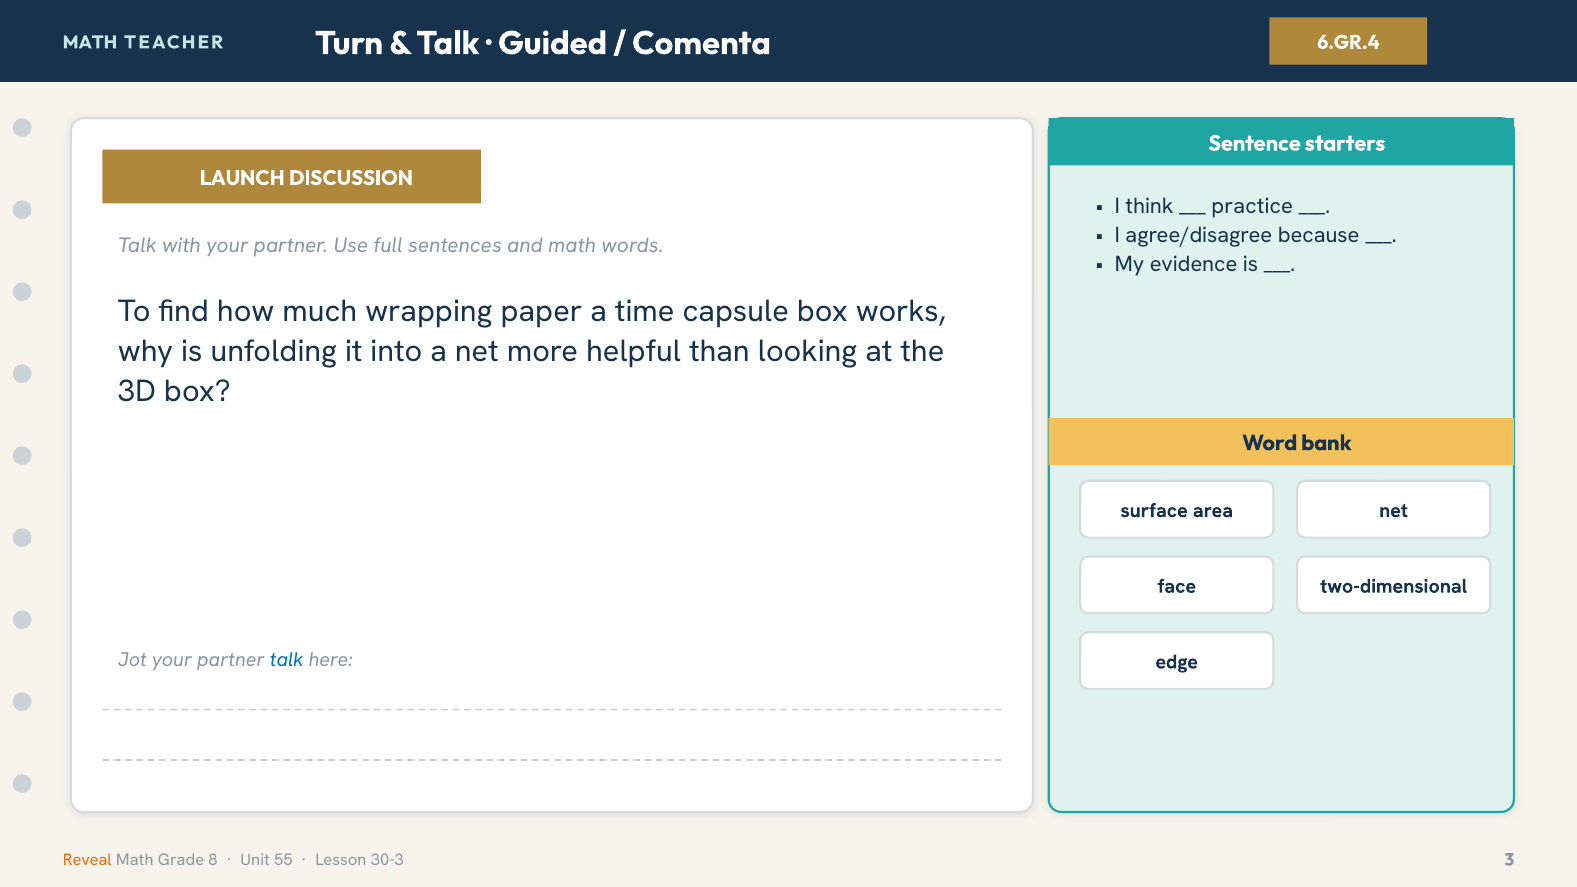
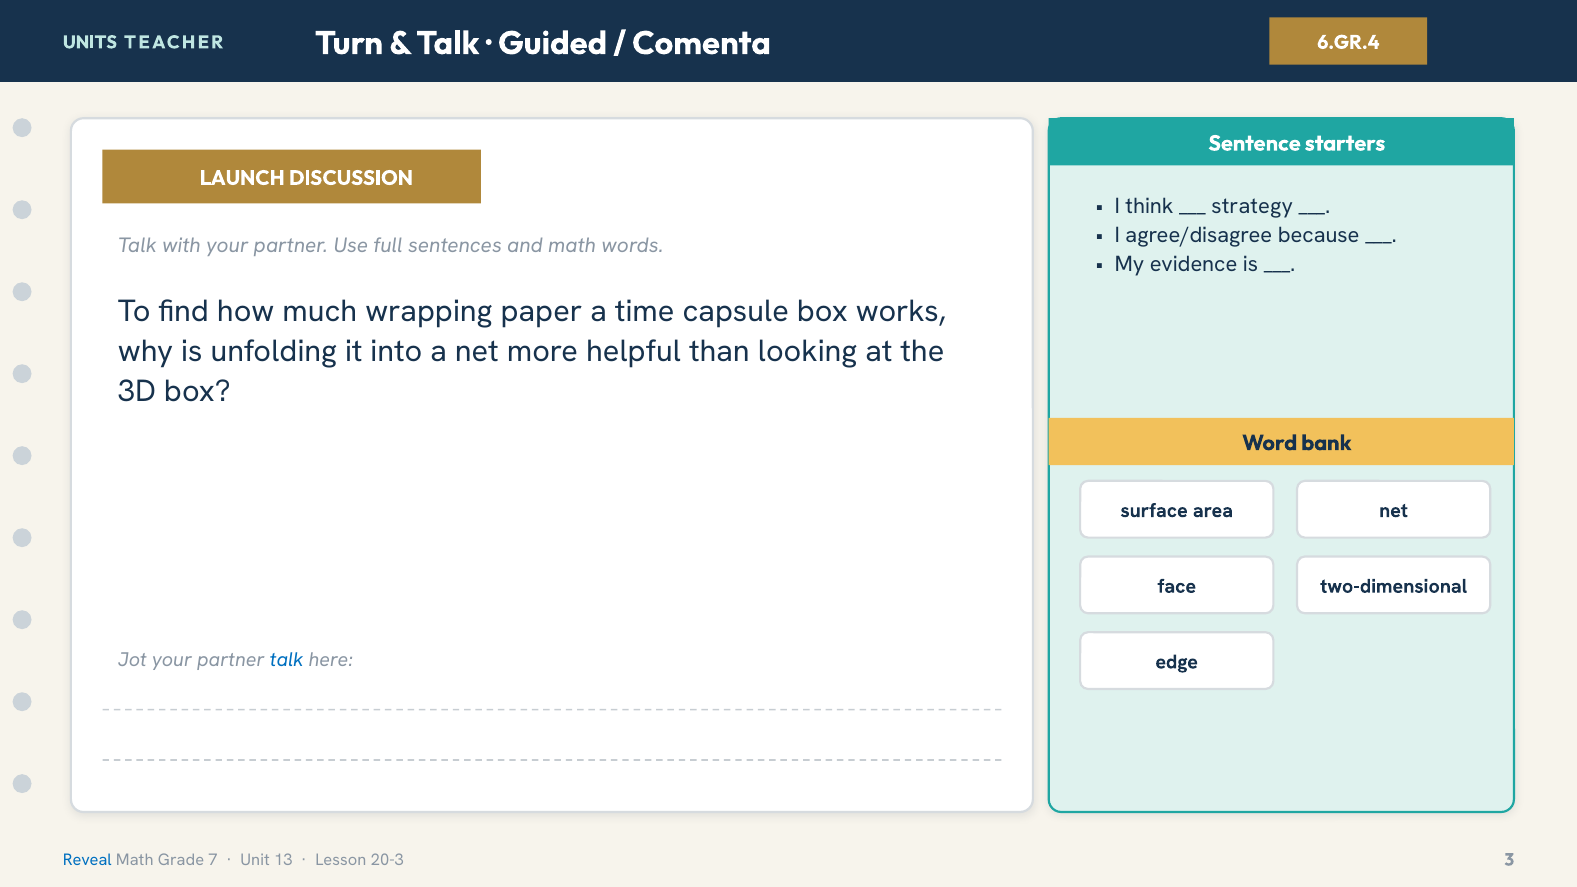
MATH at (90, 42): MATH -> UNITS
practice: practice -> strategy
Reveal colour: orange -> blue
8: 8 -> 7
55: 55 -> 13
30-3: 30-3 -> 20-3
